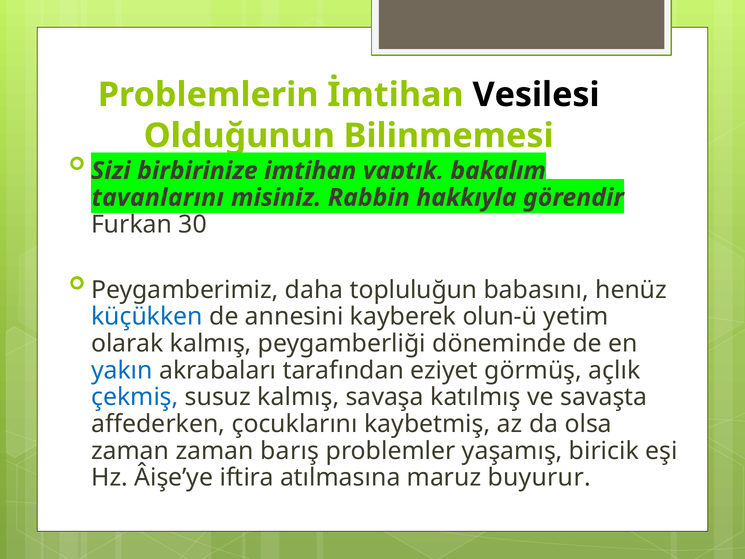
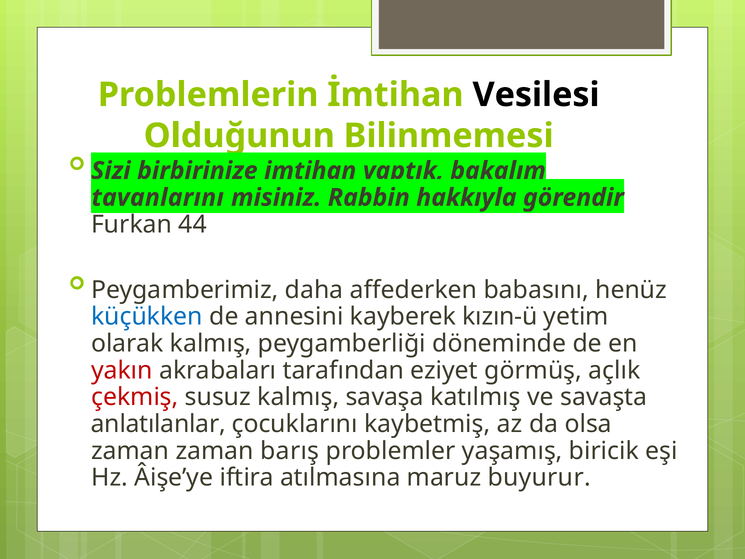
30: 30 -> 44
topluluğun: topluluğun -> affederken
olun-ü: olun-ü -> kızın-ü
yakın colour: blue -> red
çekmiş colour: blue -> red
affederken: affederken -> anlatılanlar
